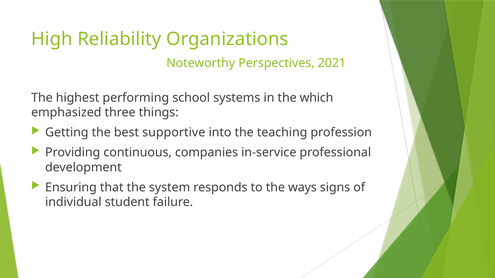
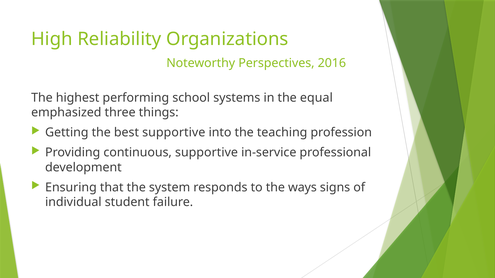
2021: 2021 -> 2016
which: which -> equal
continuous companies: companies -> supportive
